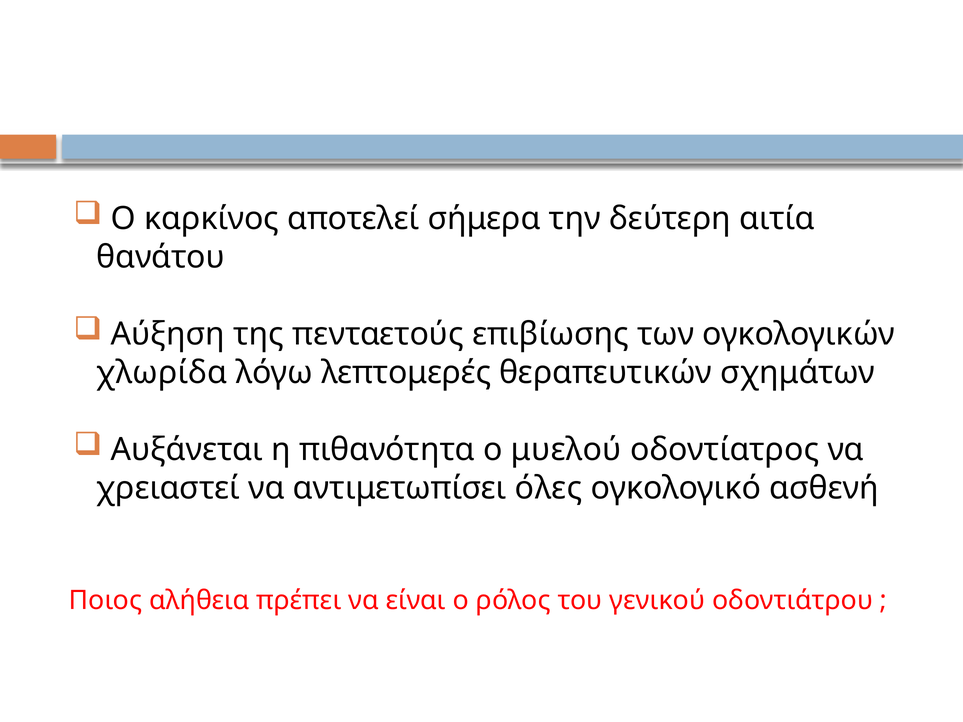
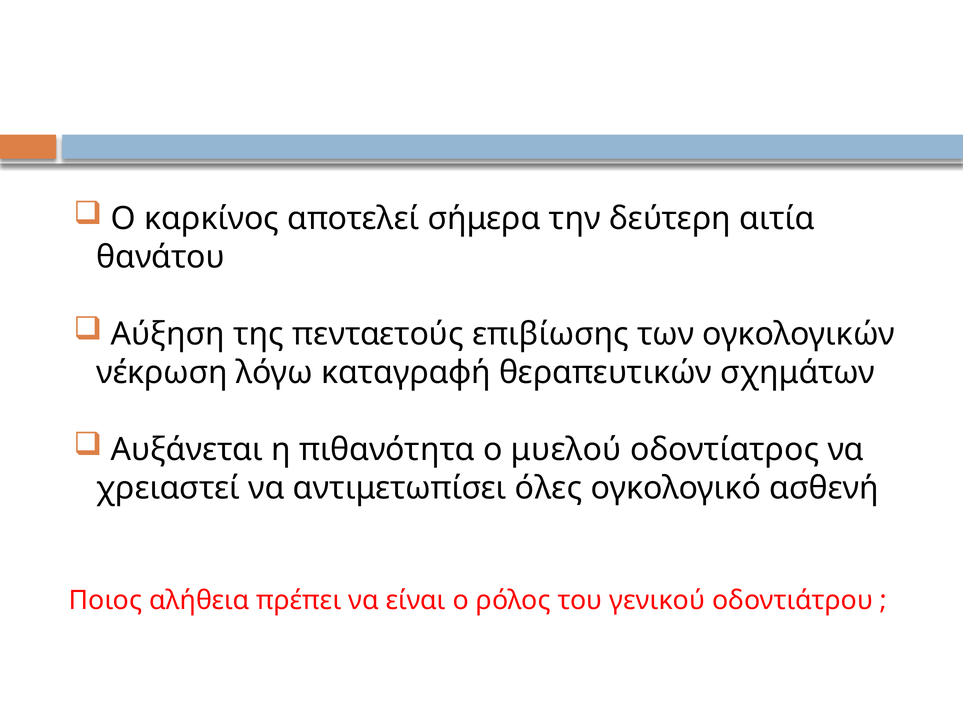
χλωρίδα: χλωρίδα -> νέκρωση
λεπτομερές: λεπτομερές -> καταγραφή
